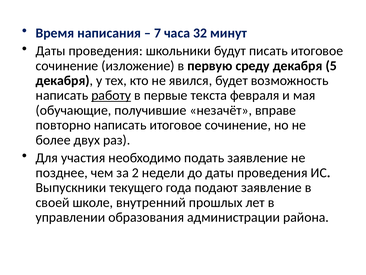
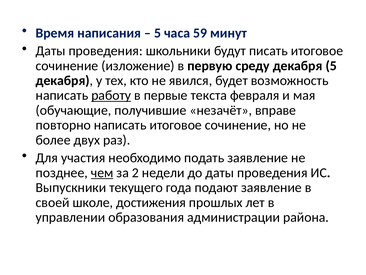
7 at (158, 33): 7 -> 5
32: 32 -> 59
чем underline: none -> present
внутренний: внутренний -> достижения
